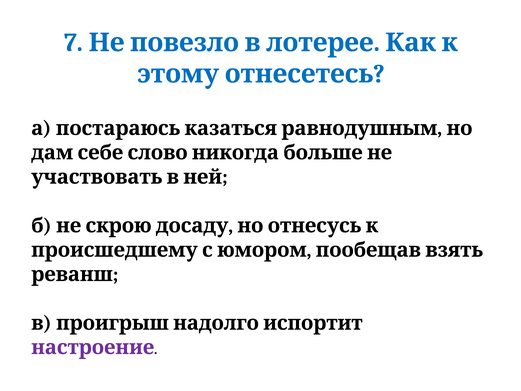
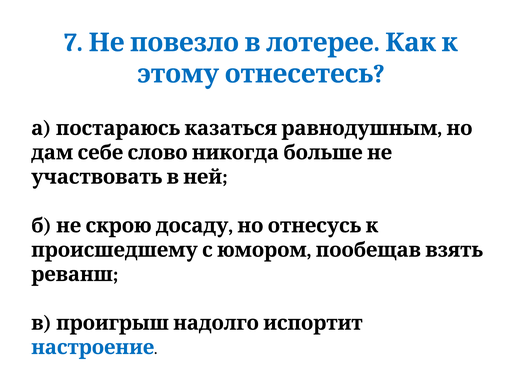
настроение colour: purple -> blue
